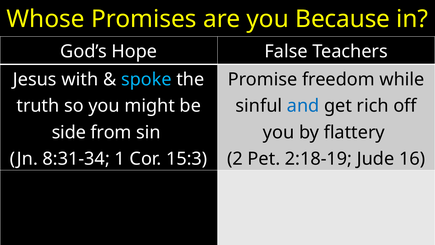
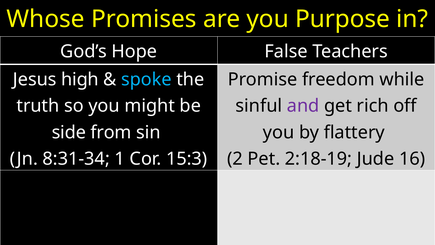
Because: Because -> Purpose
with: with -> high
and colour: blue -> purple
